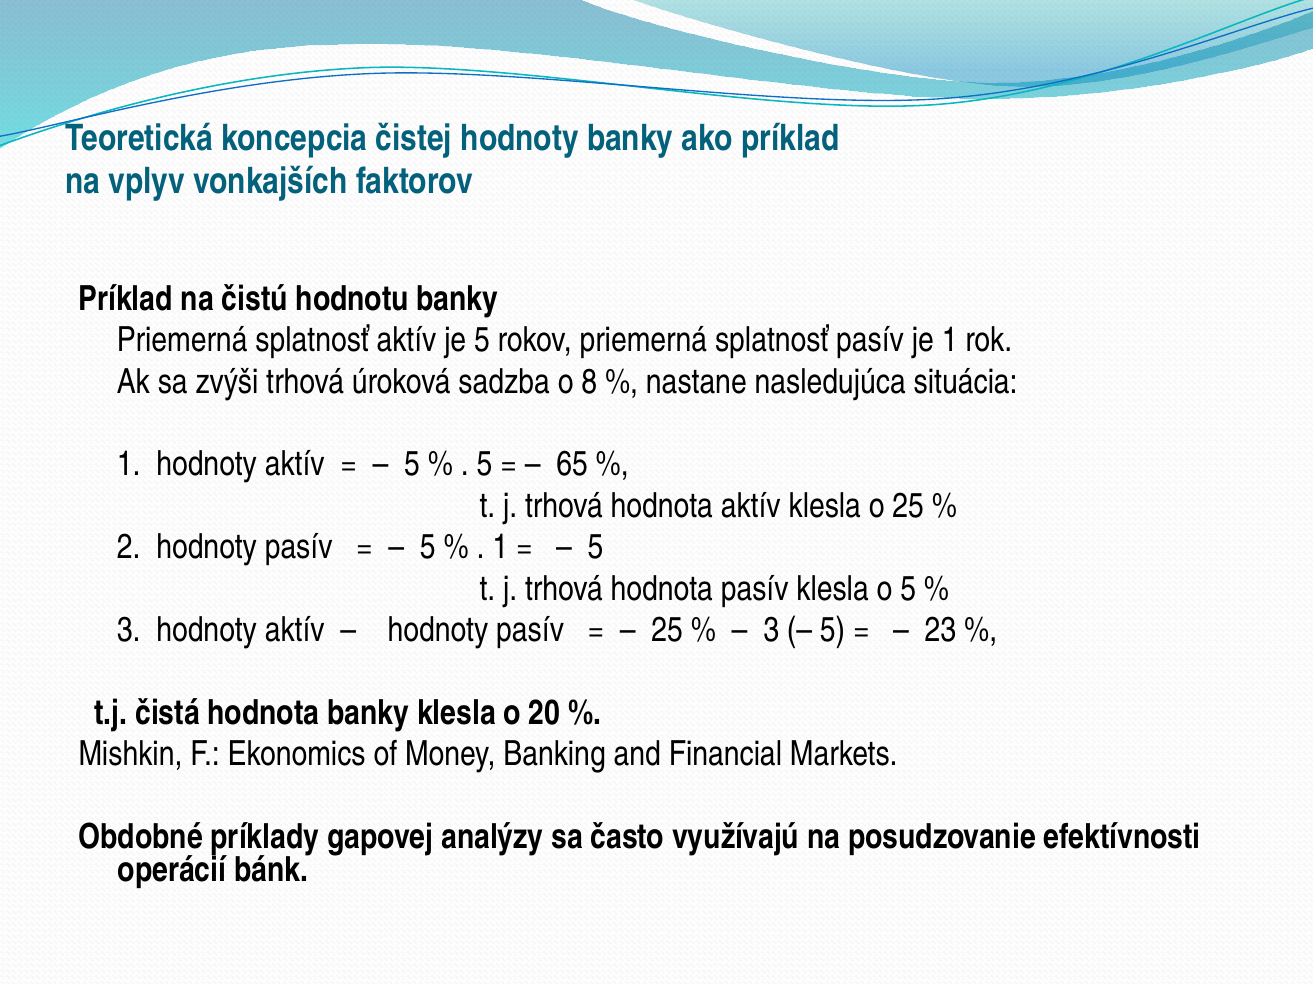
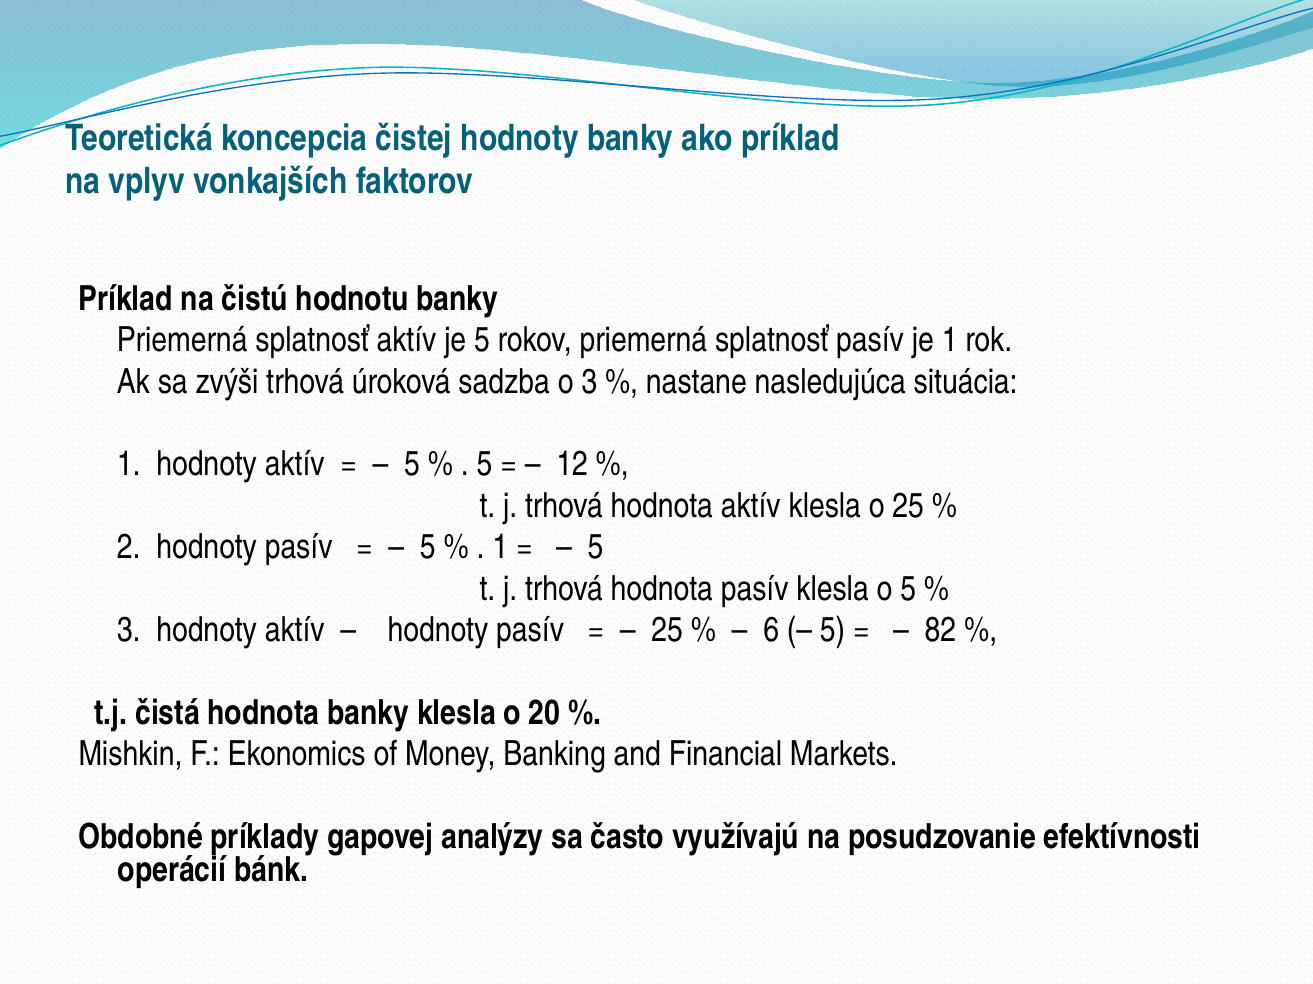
o 8: 8 -> 3
65: 65 -> 12
3 at (771, 631): 3 -> 6
23: 23 -> 82
